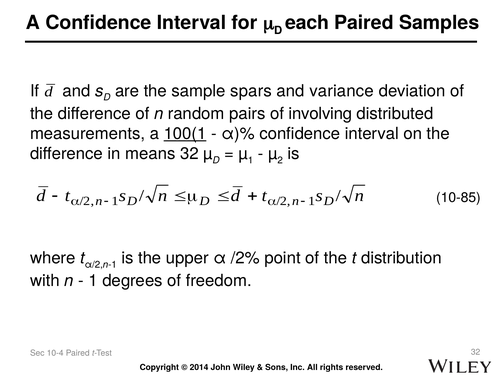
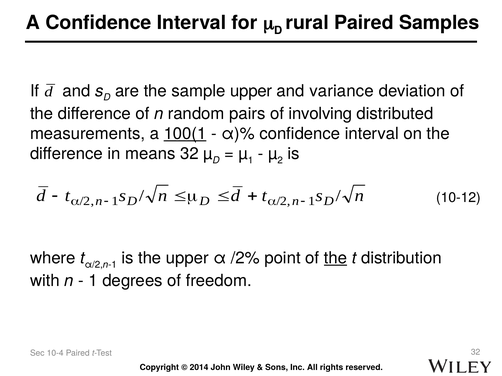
each: each -> rural
sample spars: spars -> upper
10-85: 10-85 -> 10-12
the at (335, 258) underline: none -> present
